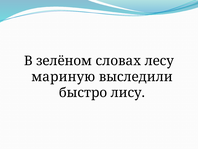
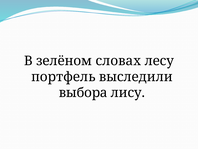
мариную: мариную -> портфель
быстро: быстро -> выбора
